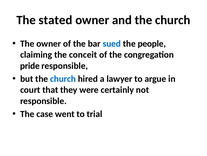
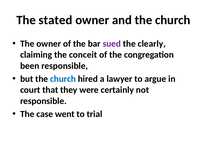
sued colour: blue -> purple
people: people -> clearly
pride: pride -> been
